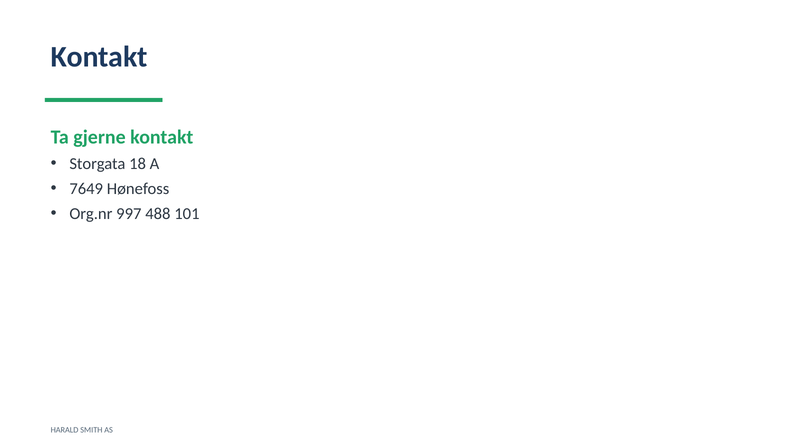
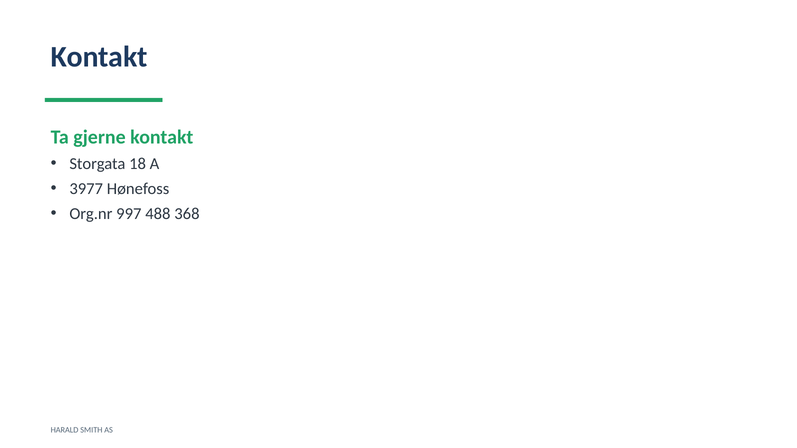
7649: 7649 -> 3977
101: 101 -> 368
